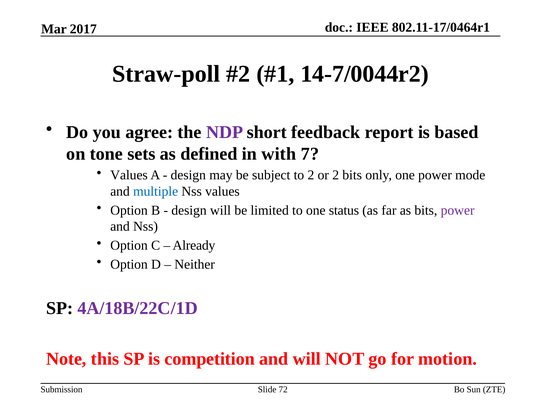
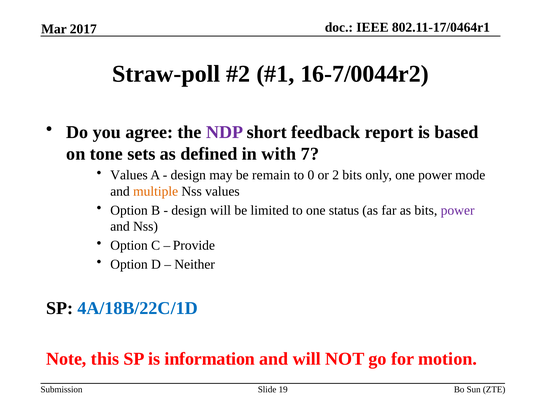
14-7/0044r2: 14-7/0044r2 -> 16-7/0044r2
subject: subject -> remain
to 2: 2 -> 0
multiple colour: blue -> orange
Already: Already -> Provide
4A/18B/22C/1D colour: purple -> blue
competition: competition -> information
72: 72 -> 19
